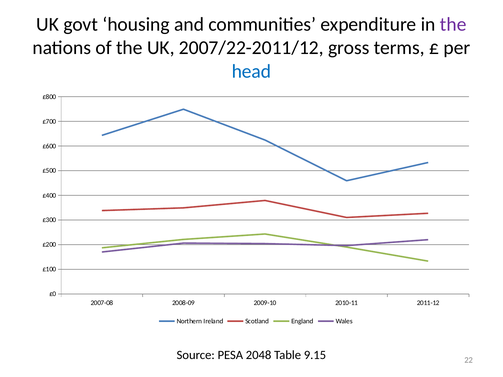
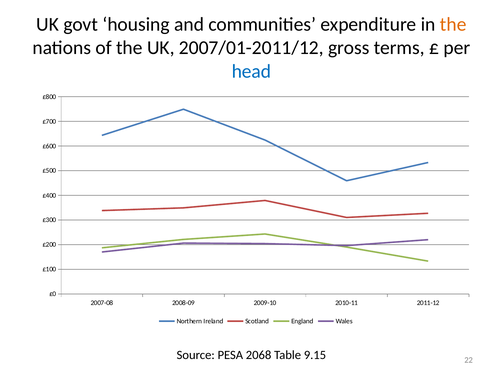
the at (453, 24) colour: purple -> orange
2007/22-2011/12: 2007/22-2011/12 -> 2007/01-2011/12
2048: 2048 -> 2068
